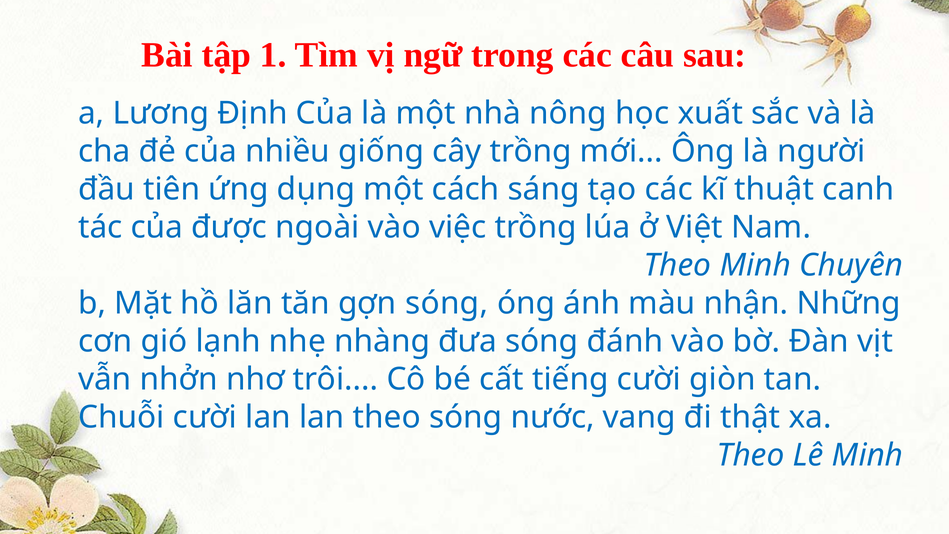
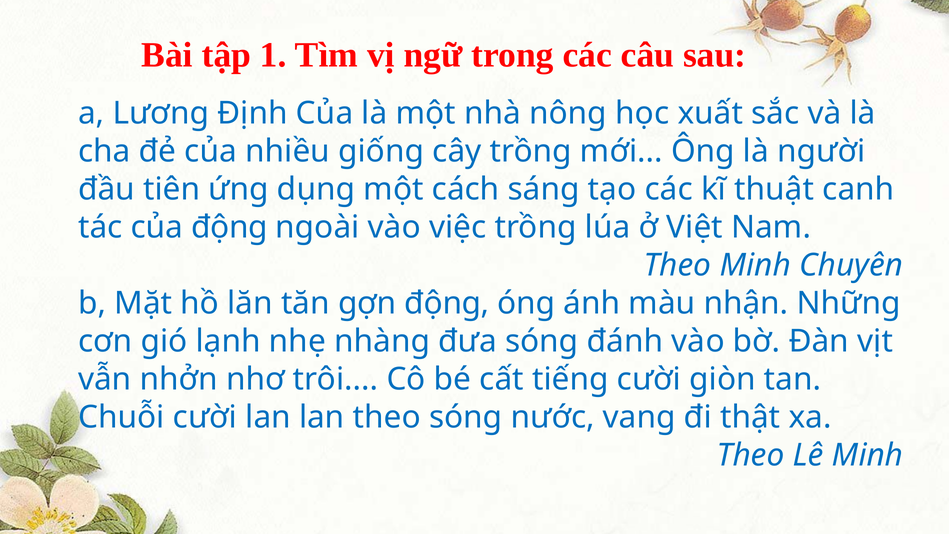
của được: được -> động
gợn sóng: sóng -> động
